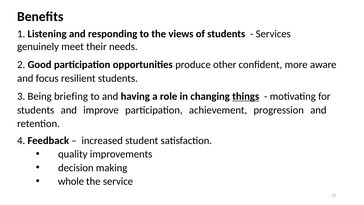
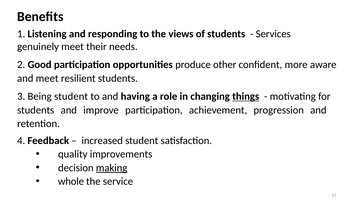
and focus: focus -> meet
Being briefing: briefing -> student
making underline: none -> present
